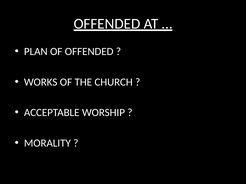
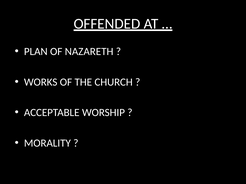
OF OFFENDED: OFFENDED -> NAZARETH
